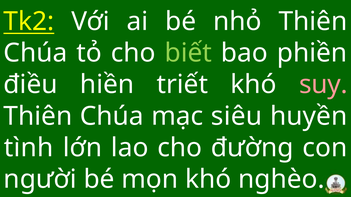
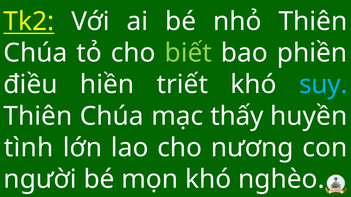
suy colour: pink -> light blue
siêu: siêu -> thấy
đường: đường -> nương
